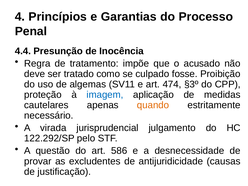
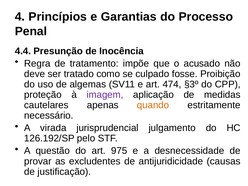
imagem colour: blue -> purple
122.292/SP: 122.292/SP -> 126.192/SP
586: 586 -> 975
